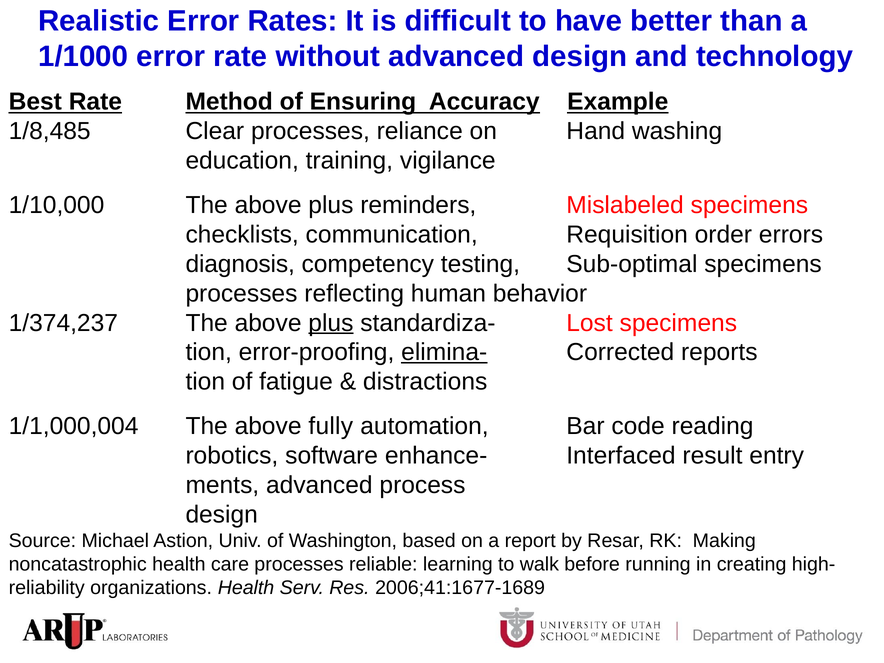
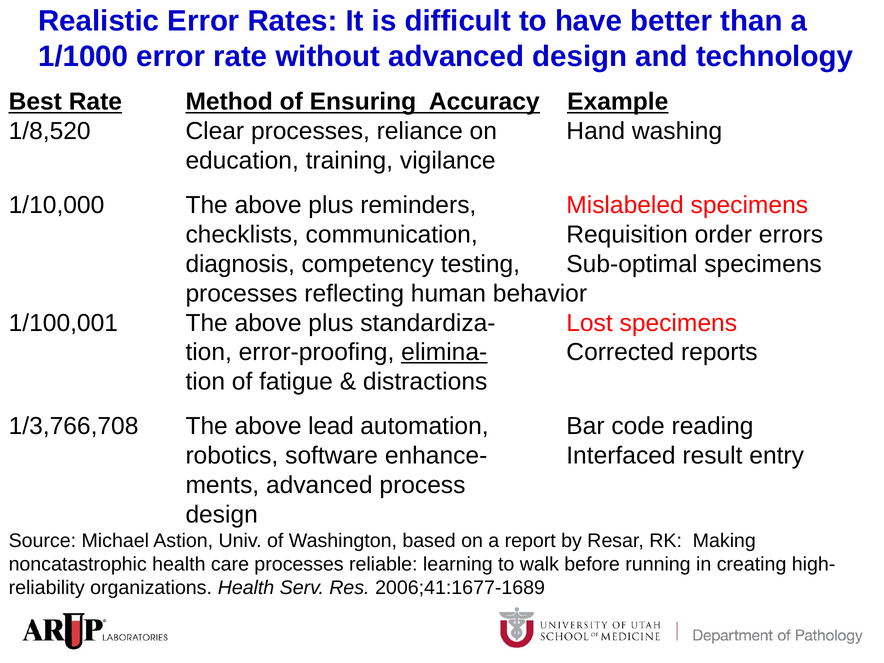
1/8,485: 1/8,485 -> 1/8,520
1/374,237: 1/374,237 -> 1/100,001
plus at (331, 323) underline: present -> none
1/1,000,004: 1/1,000,004 -> 1/3,766,708
fully: fully -> lead
